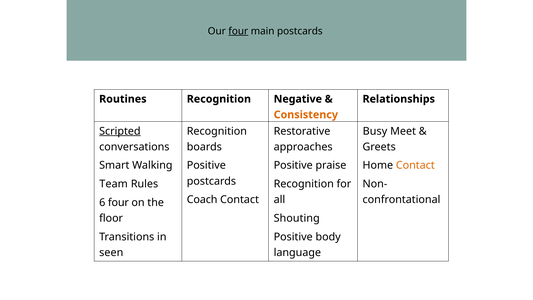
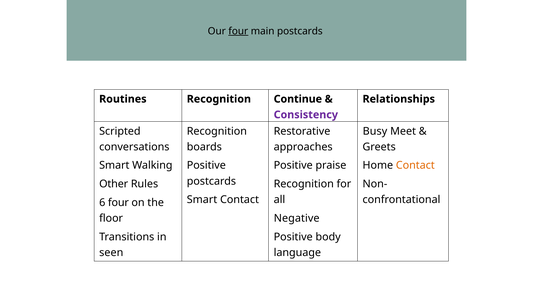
Negative: Negative -> Continue
Consistency colour: orange -> purple
Scripted underline: present -> none
Team: Team -> Other
Coach at (202, 200): Coach -> Smart
Shouting: Shouting -> Negative
